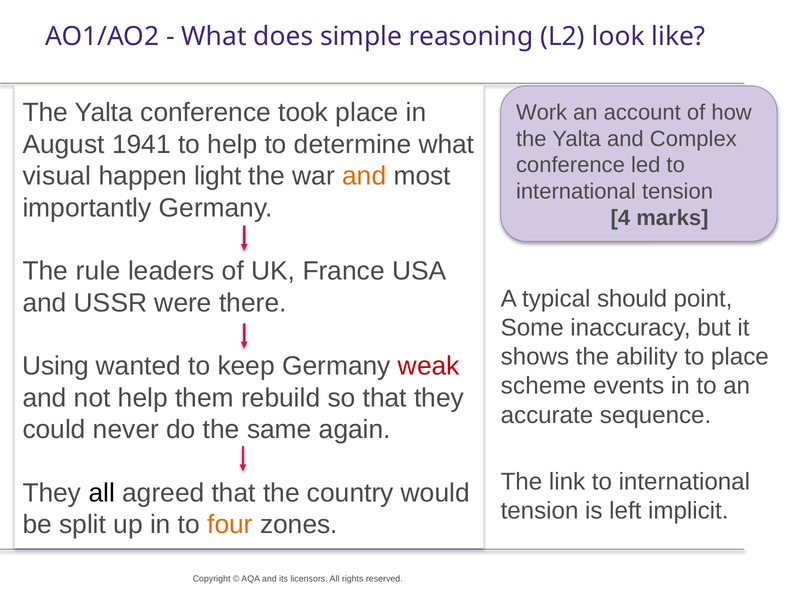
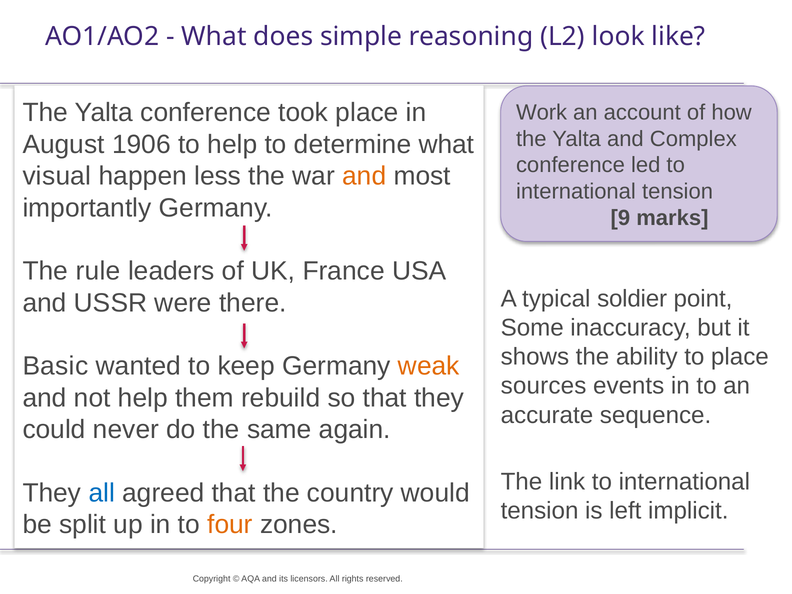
1941: 1941 -> 1906
light: light -> less
4: 4 -> 9
should: should -> soldier
Using: Using -> Basic
weak colour: red -> orange
scheme: scheme -> sources
all at (102, 493) colour: black -> blue
